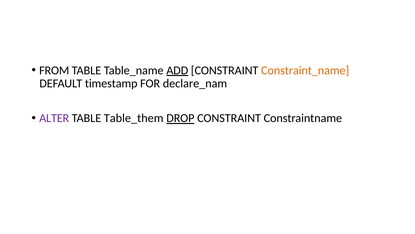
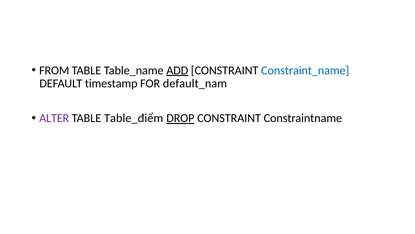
Constraint_name colour: orange -> blue
declare_nam: declare_nam -> default_nam
Table_them: Table_them -> Table_điểm
